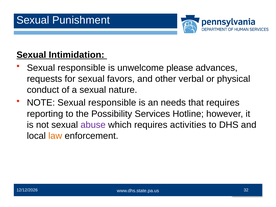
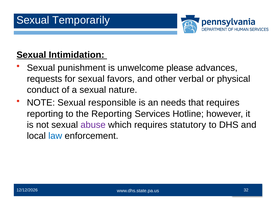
Punishment: Punishment -> Temporarily
responsible at (82, 68): responsible -> punishment
the Possibility: Possibility -> Reporting
activities: activities -> statutory
law colour: orange -> blue
